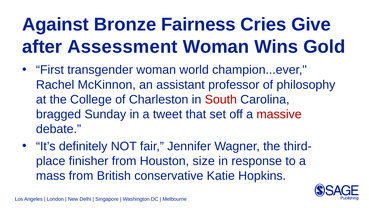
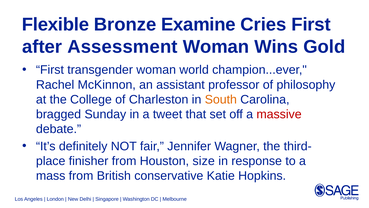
Against: Against -> Flexible
Fairness: Fairness -> Examine
Cries Give: Give -> First
South colour: red -> orange
